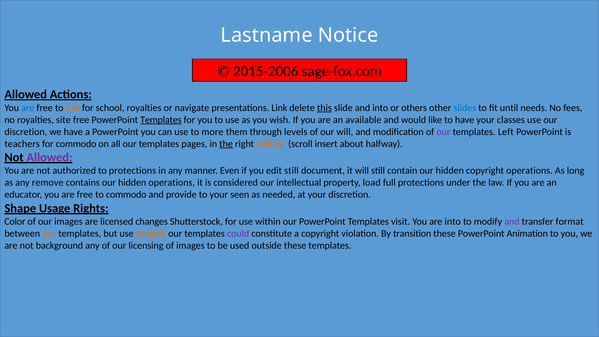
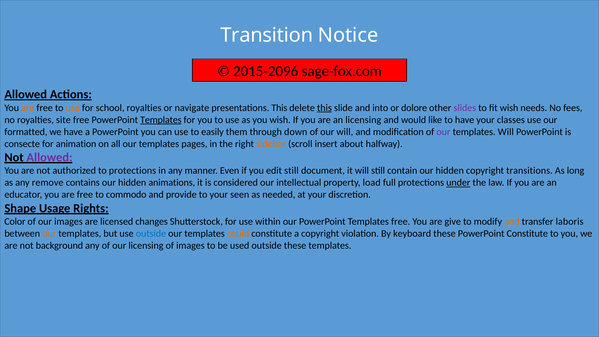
Lastname: Lastname -> Transition
2015-2006: 2015-2006 -> 2015-2096
are at (28, 108) colour: blue -> orange
presentations Link: Link -> This
others: others -> dolore
slides colour: blue -> purple
fit until: until -> wish
an available: available -> licensing
discretion at (26, 132): discretion -> formatted
more: more -> easily
levels: levels -> down
templates Left: Left -> Will
teachers: teachers -> consecte
for commodo: commodo -> animation
the at (226, 144) underline: present -> none
copyright operations: operations -> transitions
hidden operations: operations -> animations
under underline: none -> present
Templates visit: visit -> free
are into: into -> give
and at (512, 222) colour: purple -> orange
format: format -> laboris
outside at (151, 234) colour: orange -> blue
could colour: purple -> orange
transition: transition -> keyboard
PowerPoint Animation: Animation -> Constitute
